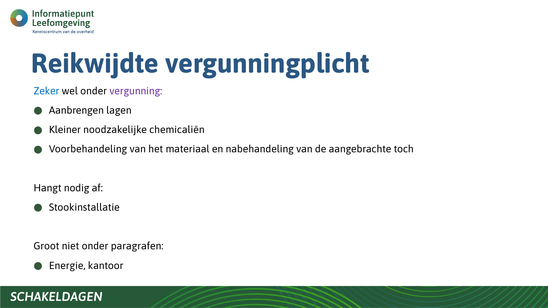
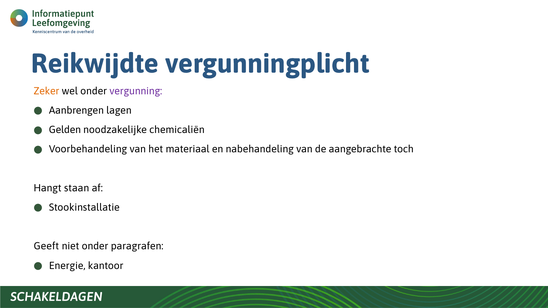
Zeker colour: blue -> orange
Kleiner: Kleiner -> Gelden
nodig: nodig -> staan
Groot: Groot -> Geeft
